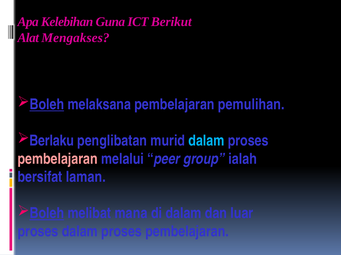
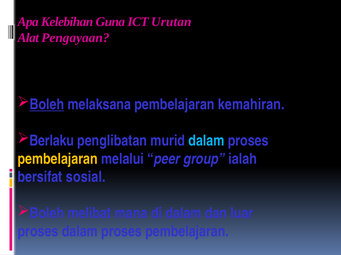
Berikut: Berikut -> Urutan
Mengakses: Mengakses -> Pengayaan
pemulihan: pemulihan -> kemahiran
pembelajaran at (58, 159) colour: pink -> yellow
laman: laman -> sosial
Boleh at (47, 214) underline: present -> none
